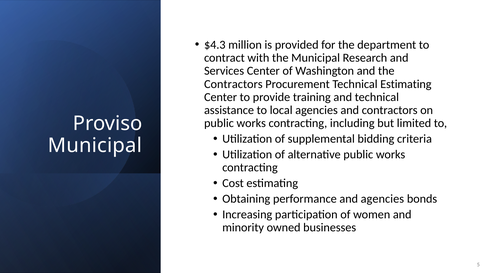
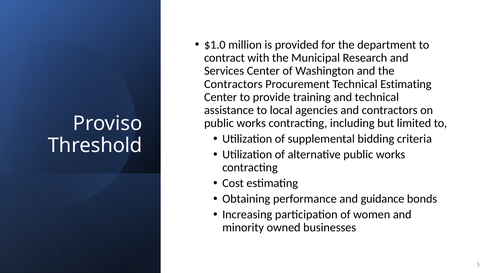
$4.3: $4.3 -> $1.0
Municipal at (95, 145): Municipal -> Threshold
and agencies: agencies -> guidance
